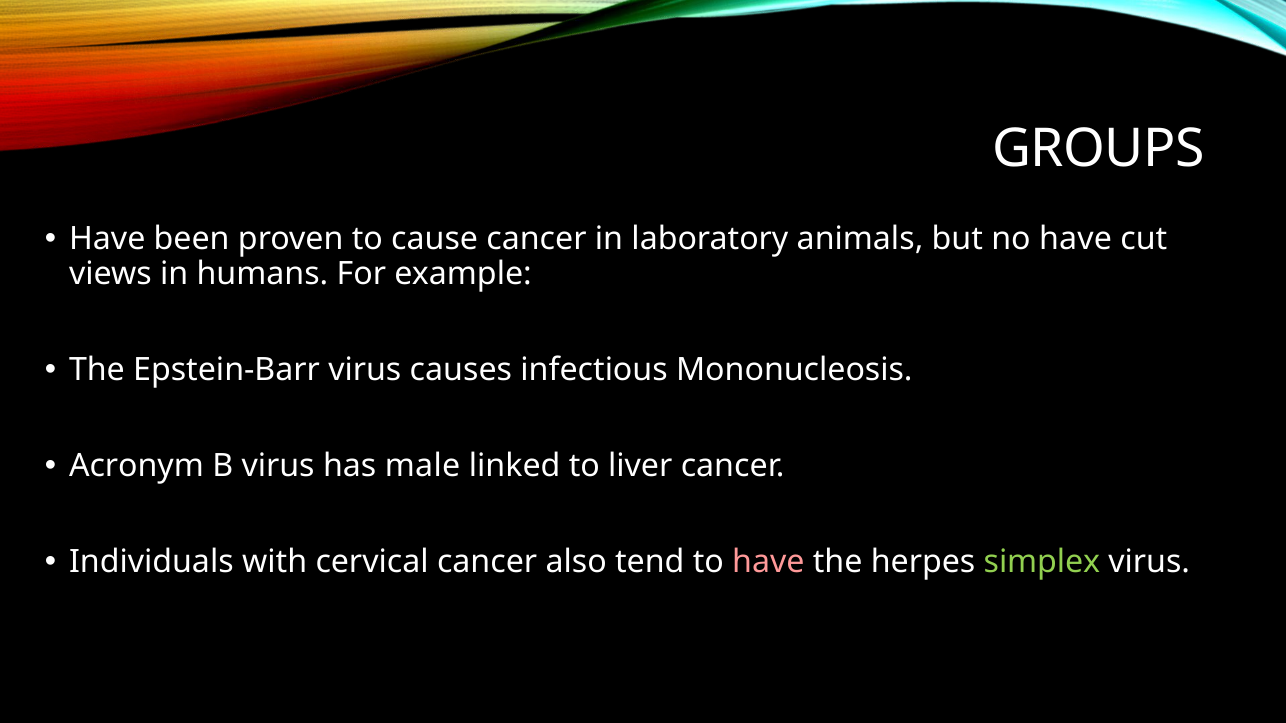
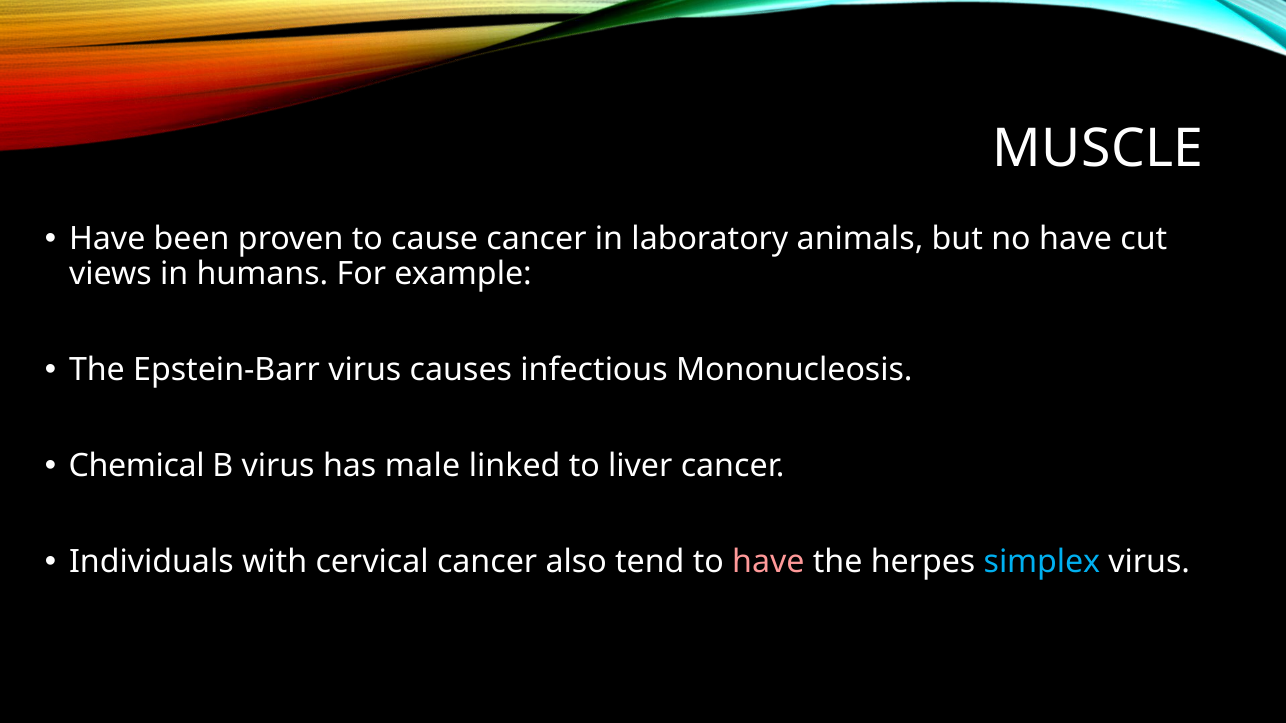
GROUPS: GROUPS -> MUSCLE
Acronym: Acronym -> Chemical
simplex colour: light green -> light blue
